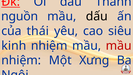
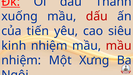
nguồn: nguồn -> xuống
dấu at (97, 16) colour: black -> red
thái: thái -> tiến
